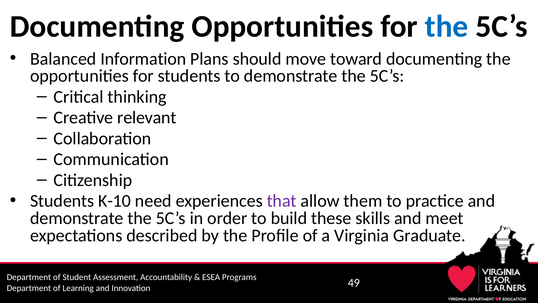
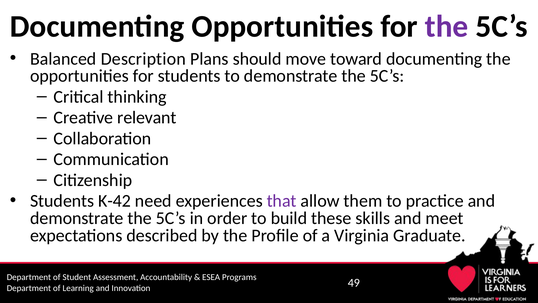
the at (447, 26) colour: blue -> purple
Information: Information -> Description
K-10: K-10 -> K-42
